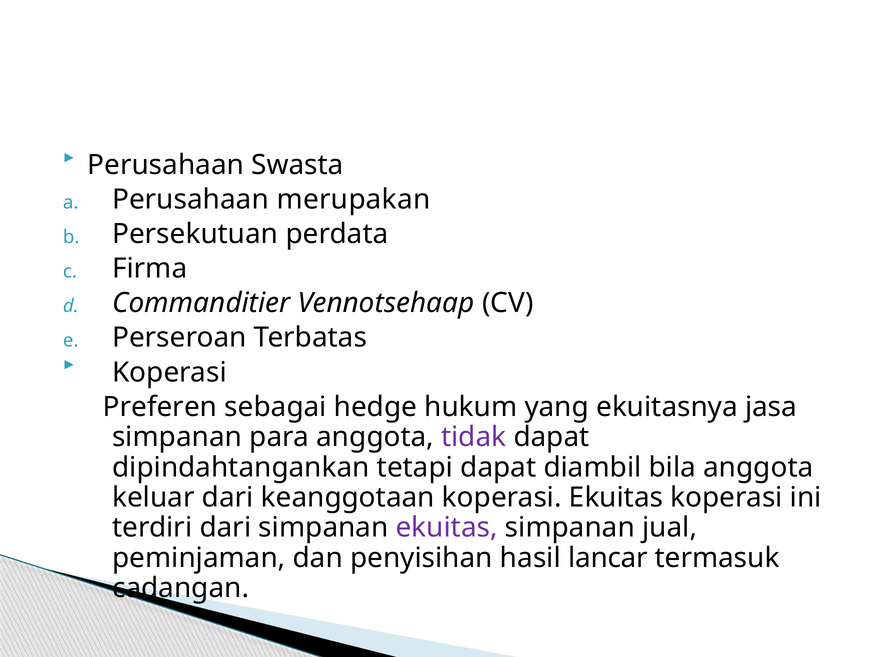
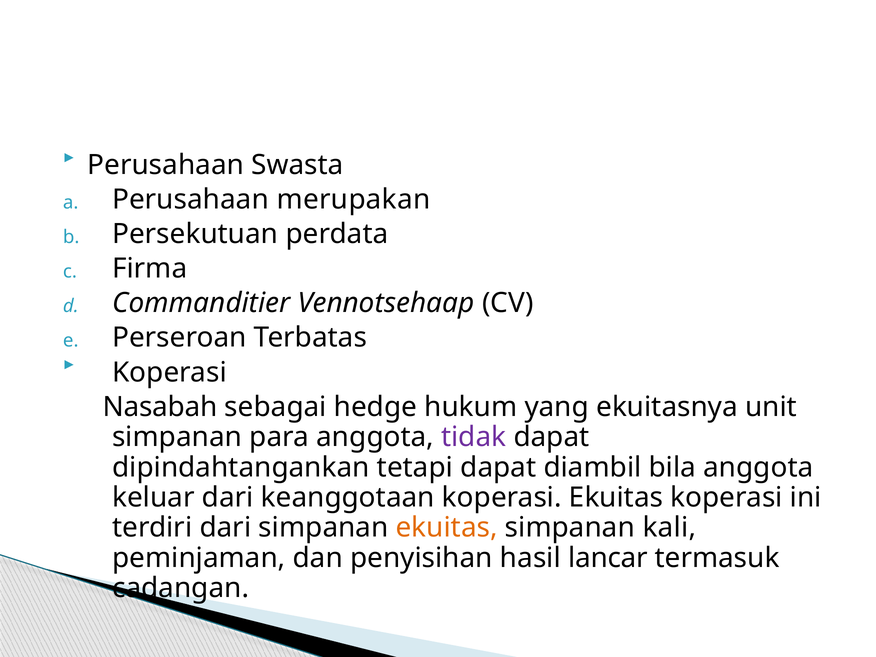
Preferen: Preferen -> Nasabah
jasa: jasa -> unit
ekuitas at (447, 528) colour: purple -> orange
jual: jual -> kali
